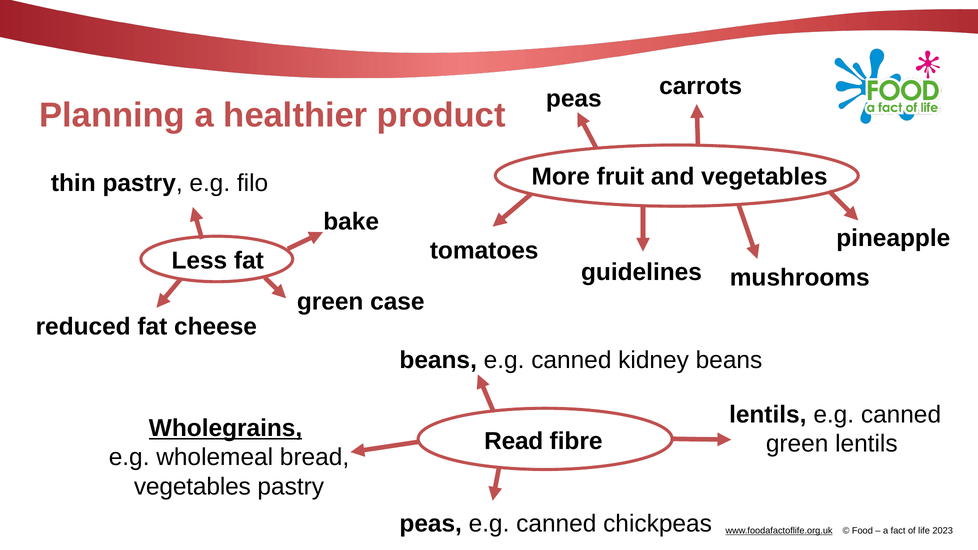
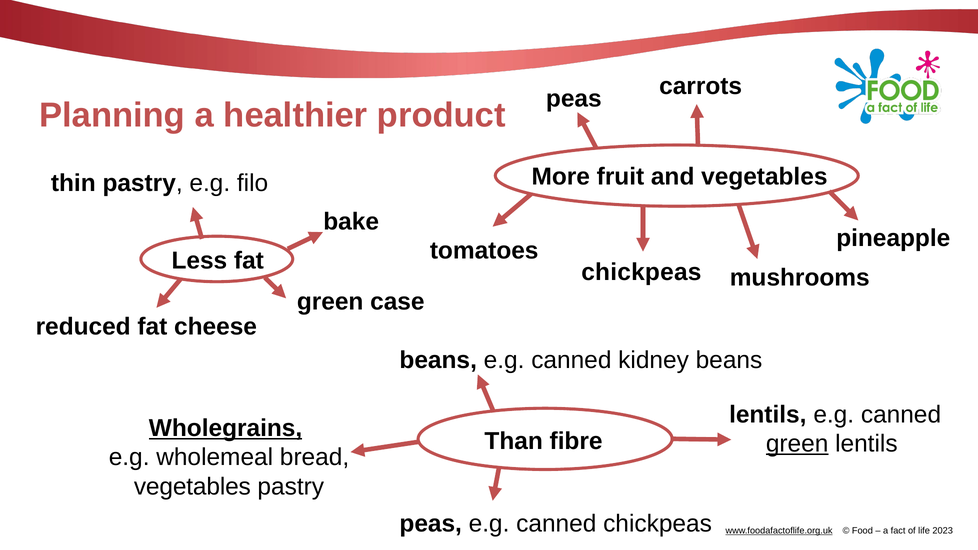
guidelines at (641, 272): guidelines -> chickpeas
Read: Read -> Than
green at (797, 444) underline: none -> present
